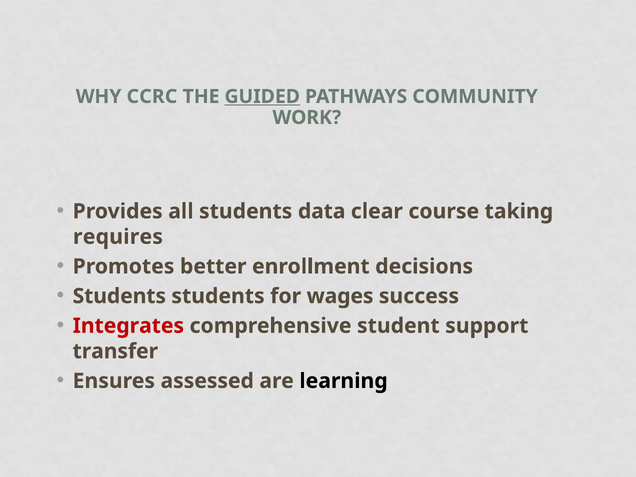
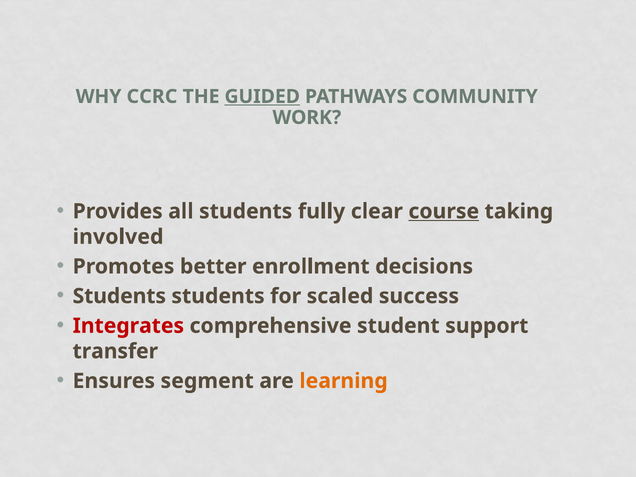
data: data -> fully
course underline: none -> present
requires: requires -> involved
wages: wages -> scaled
assessed: assessed -> segment
learning colour: black -> orange
